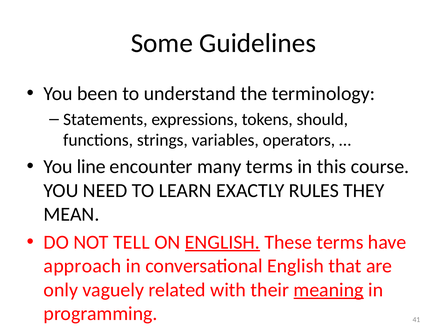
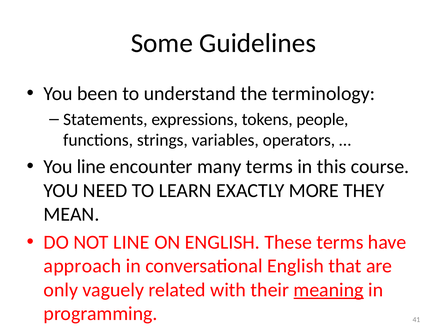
should: should -> people
RULES: RULES -> MORE
NOT TELL: TELL -> LINE
ENGLISH at (222, 242) underline: present -> none
